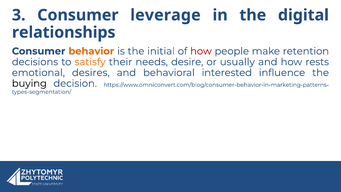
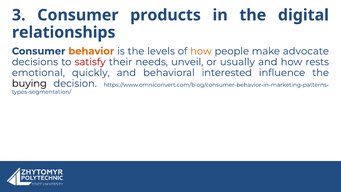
leverage: leverage -> products
initial: initial -> levels
how at (201, 51) colour: red -> orange
retention: retention -> advocate
satisfy colour: orange -> red
desire: desire -> unveil
desires: desires -> quickly
